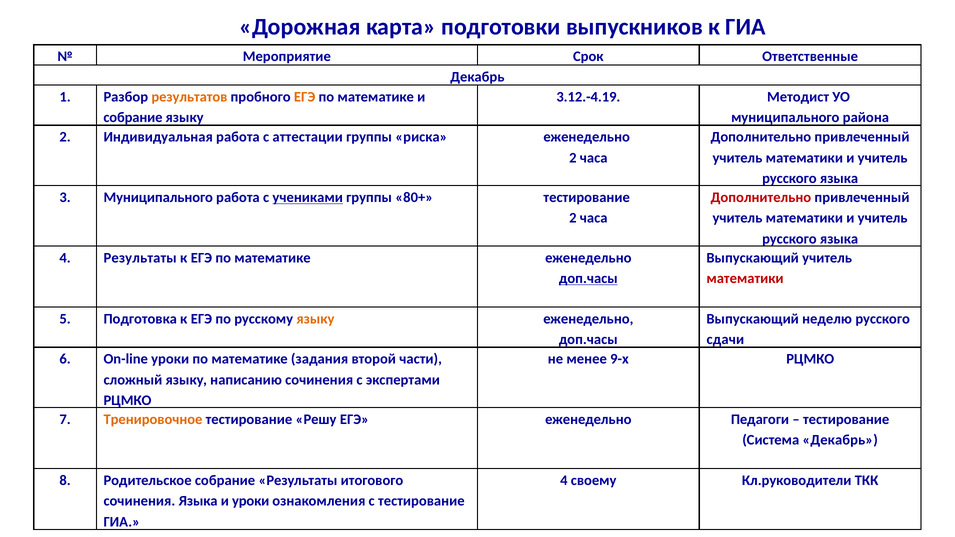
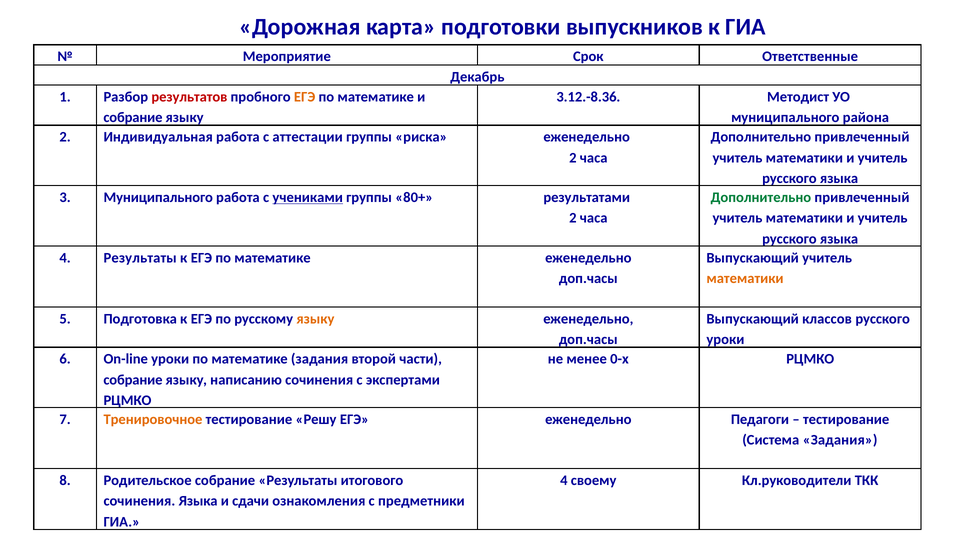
результатов colour: orange -> red
3.12.-4.19: 3.12.-4.19 -> 3.12.-8.36
80+ тестирование: тестирование -> результатами
Дополнительно at (761, 198) colour: red -> green
доп.часы at (588, 279) underline: present -> none
математики at (745, 279) colour: red -> orange
неделю: неделю -> классов
сдачи at (725, 340): сдачи -> уроки
9-х: 9-х -> 0-х
сложный at (133, 380): сложный -> собрание
Система Декабрь: Декабрь -> Задания
и уроки: уроки -> сдачи
с тестирование: тестирование -> предметники
